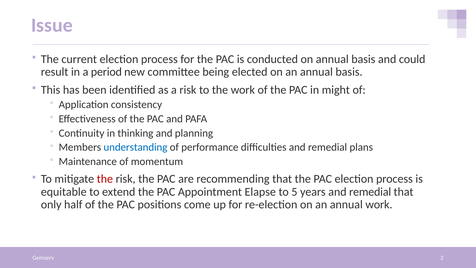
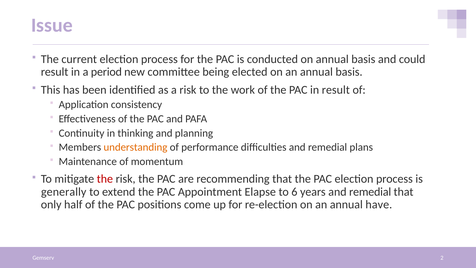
in might: might -> result
understanding colour: blue -> orange
equitable: equitable -> generally
5: 5 -> 6
annual work: work -> have
